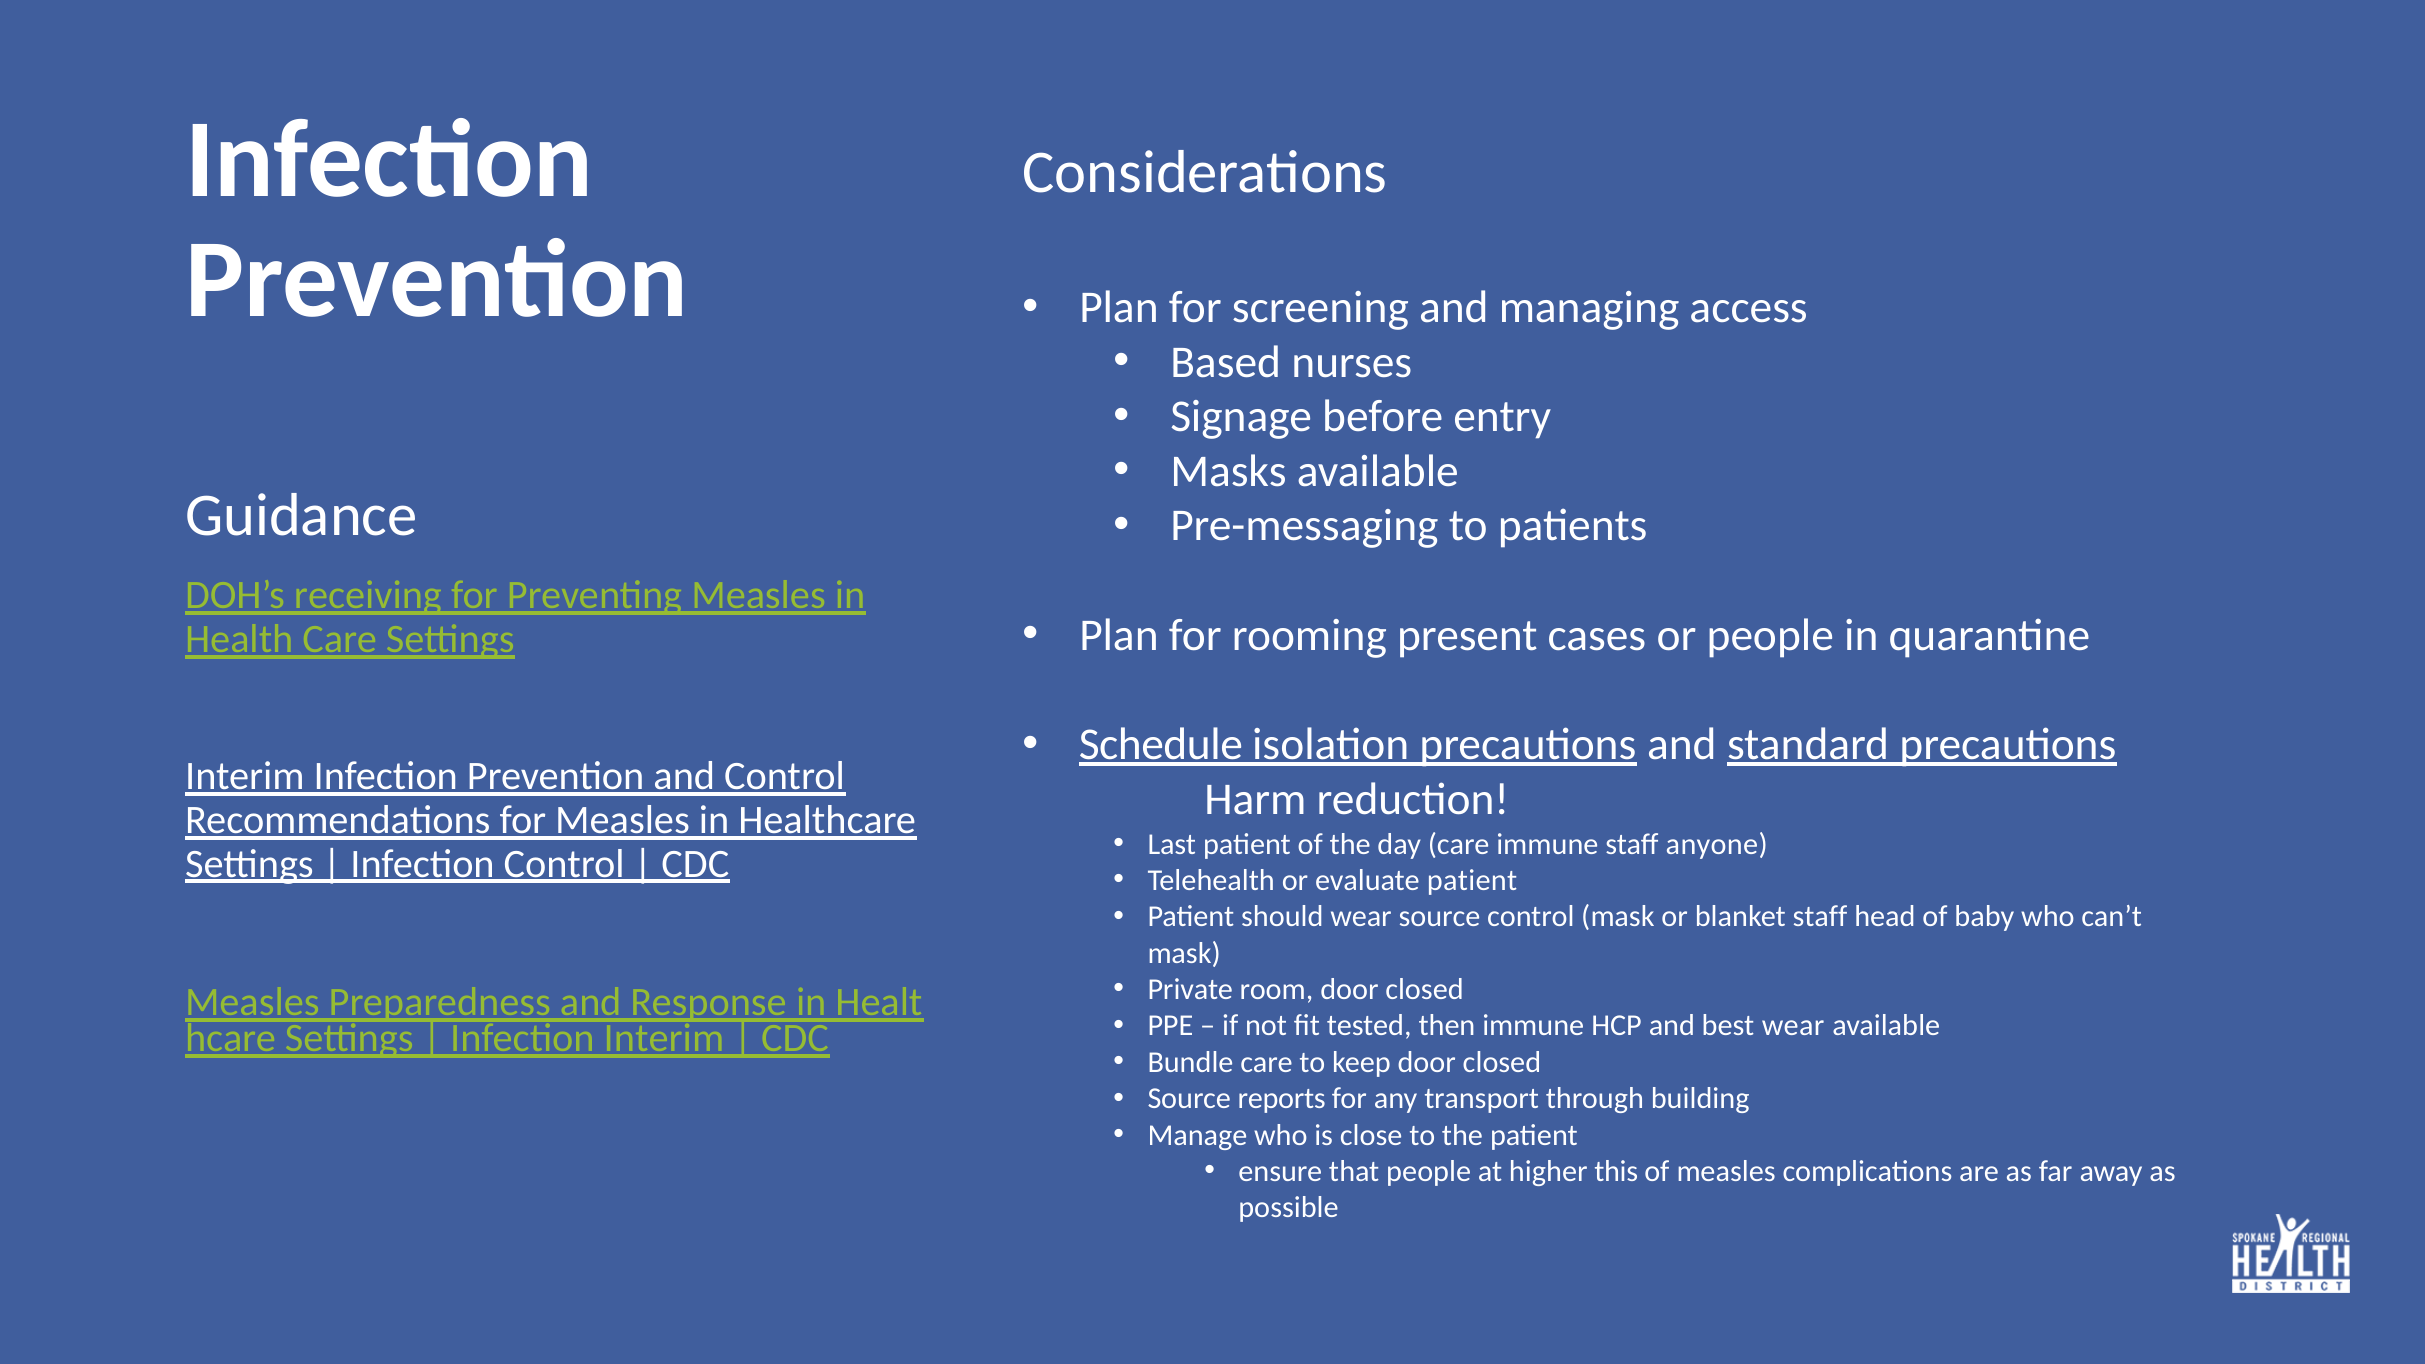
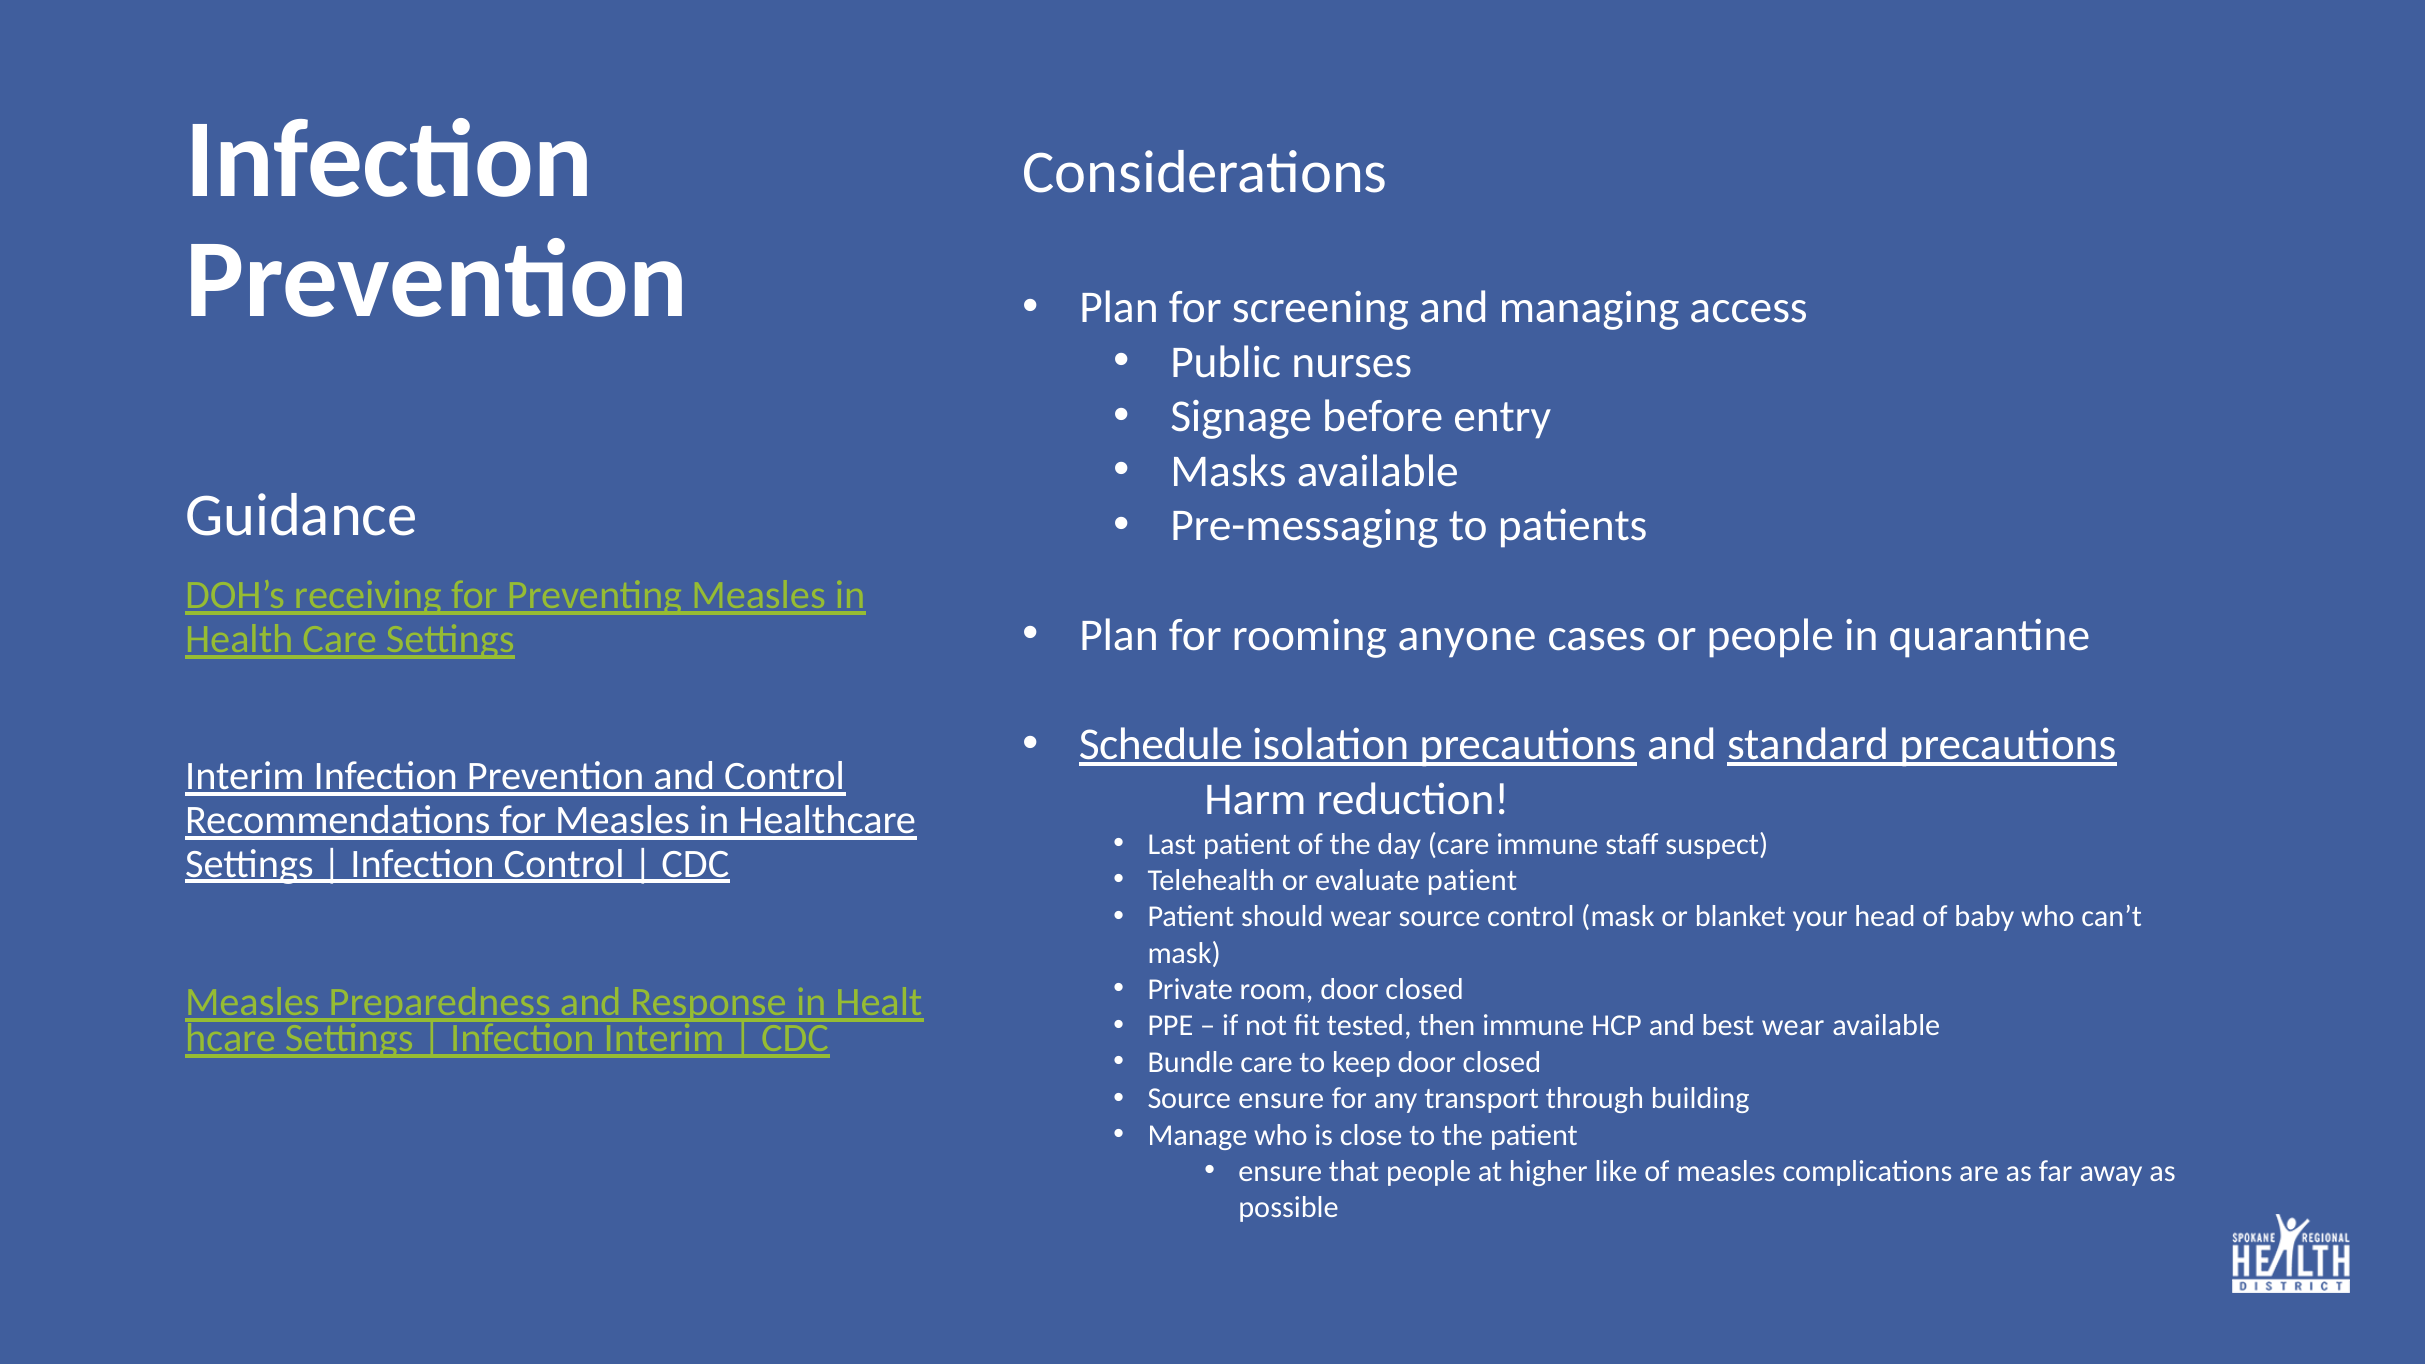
Based: Based -> Public
present: present -> anyone
anyone: anyone -> suspect
blanket staff: staff -> your
Source reports: reports -> ensure
this: this -> like
